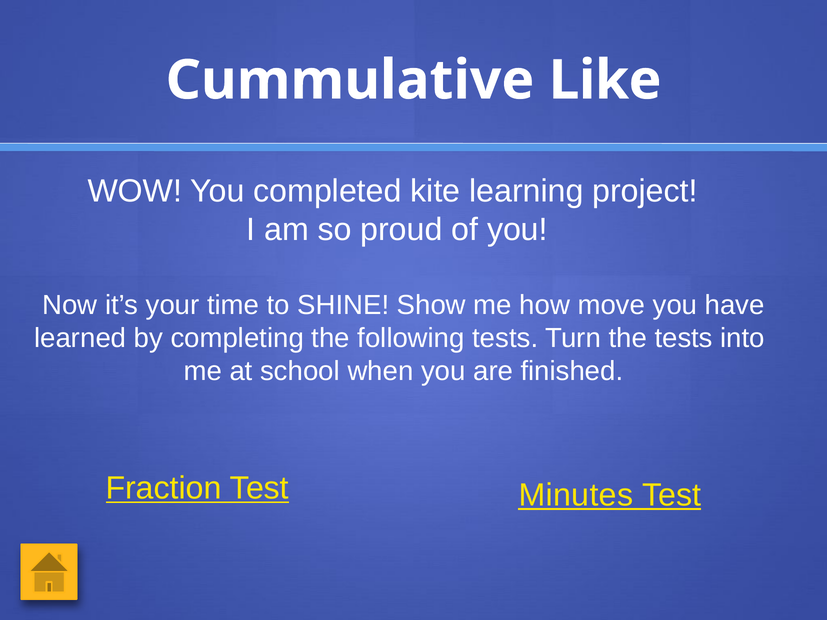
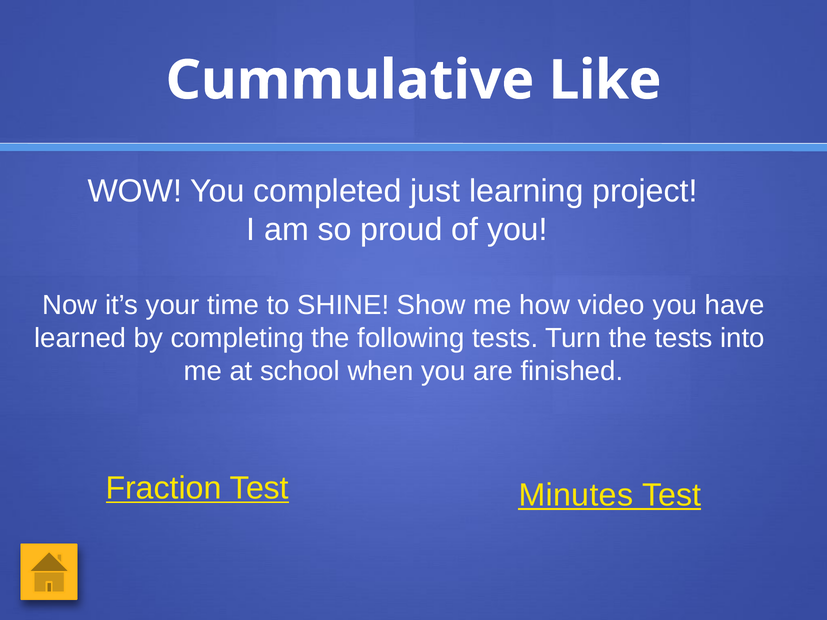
kite: kite -> just
move: move -> video
